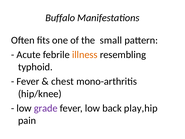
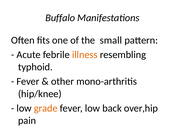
chest: chest -> other
grade colour: purple -> orange
play,hip: play,hip -> over,hip
